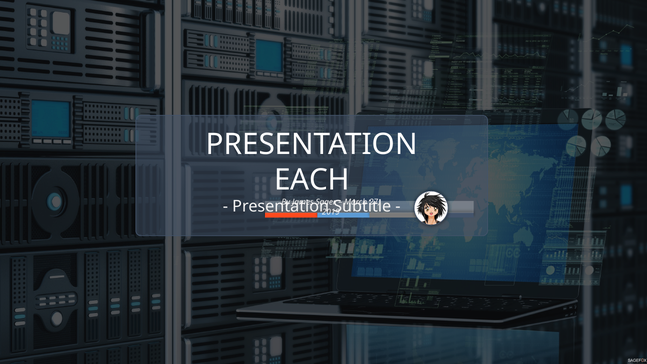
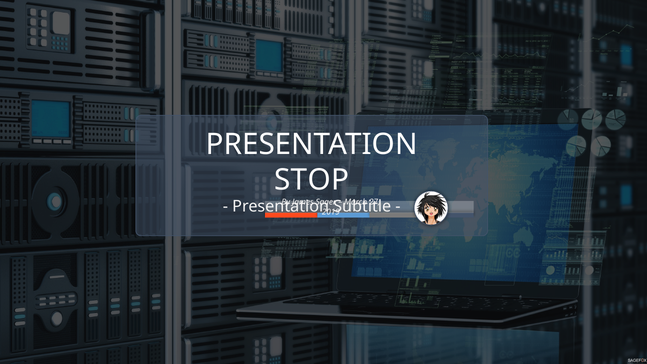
EACH: EACH -> STOP
